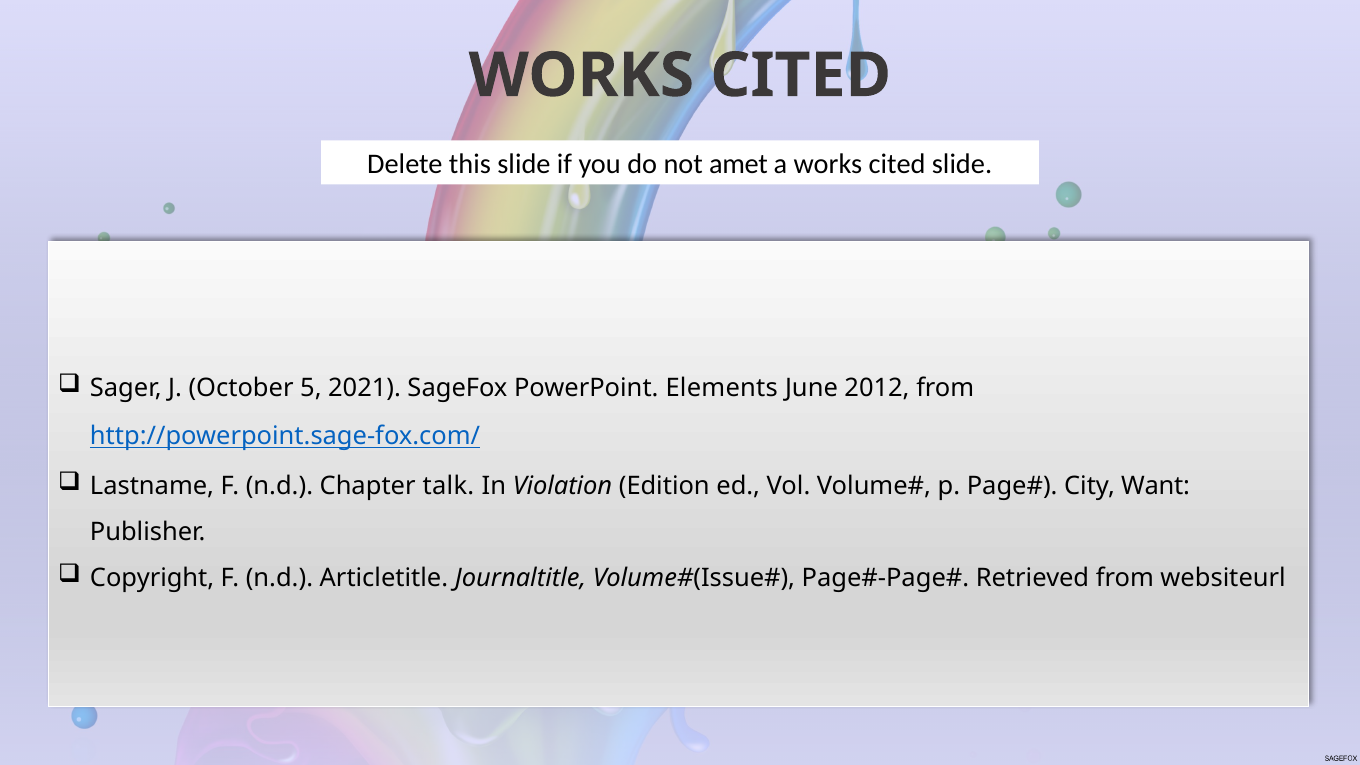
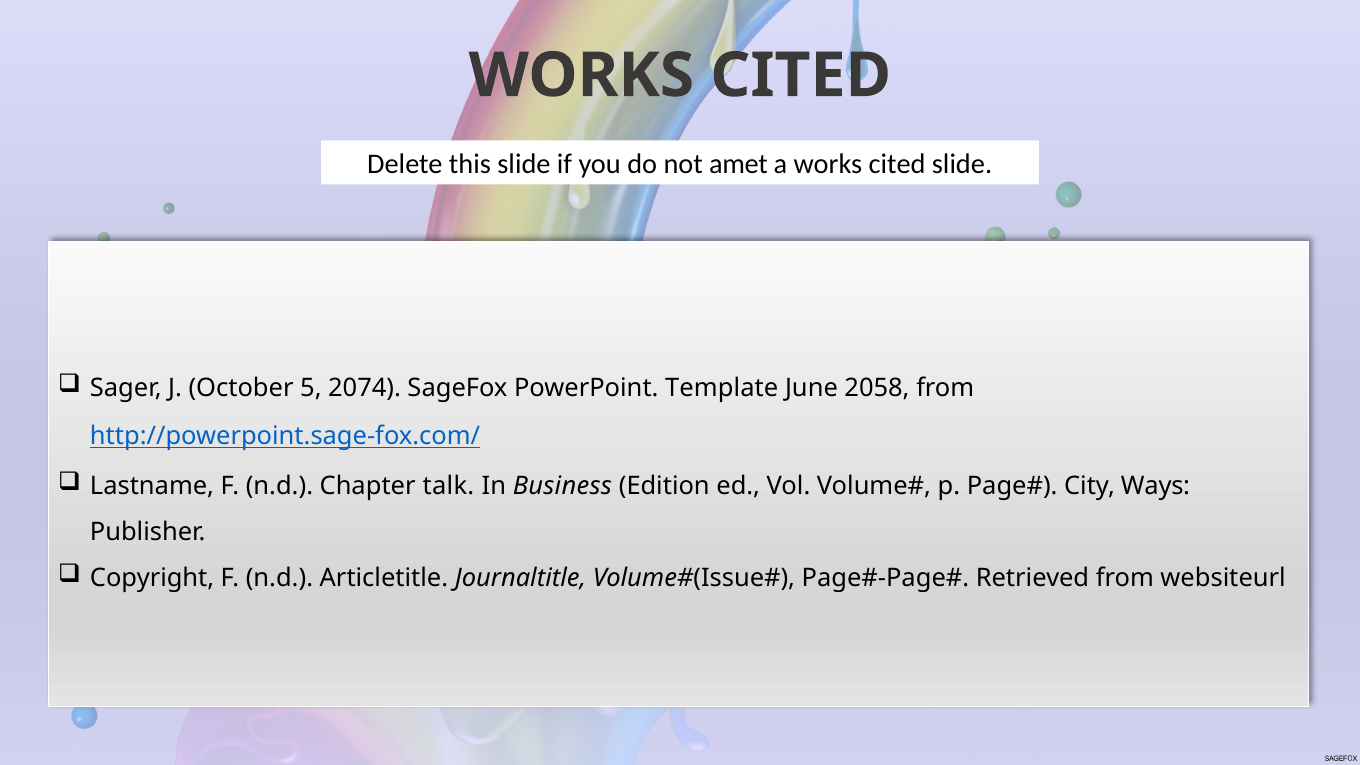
2021: 2021 -> 2074
Elements: Elements -> Template
2012: 2012 -> 2058
Violation: Violation -> Business
Want: Want -> Ways
